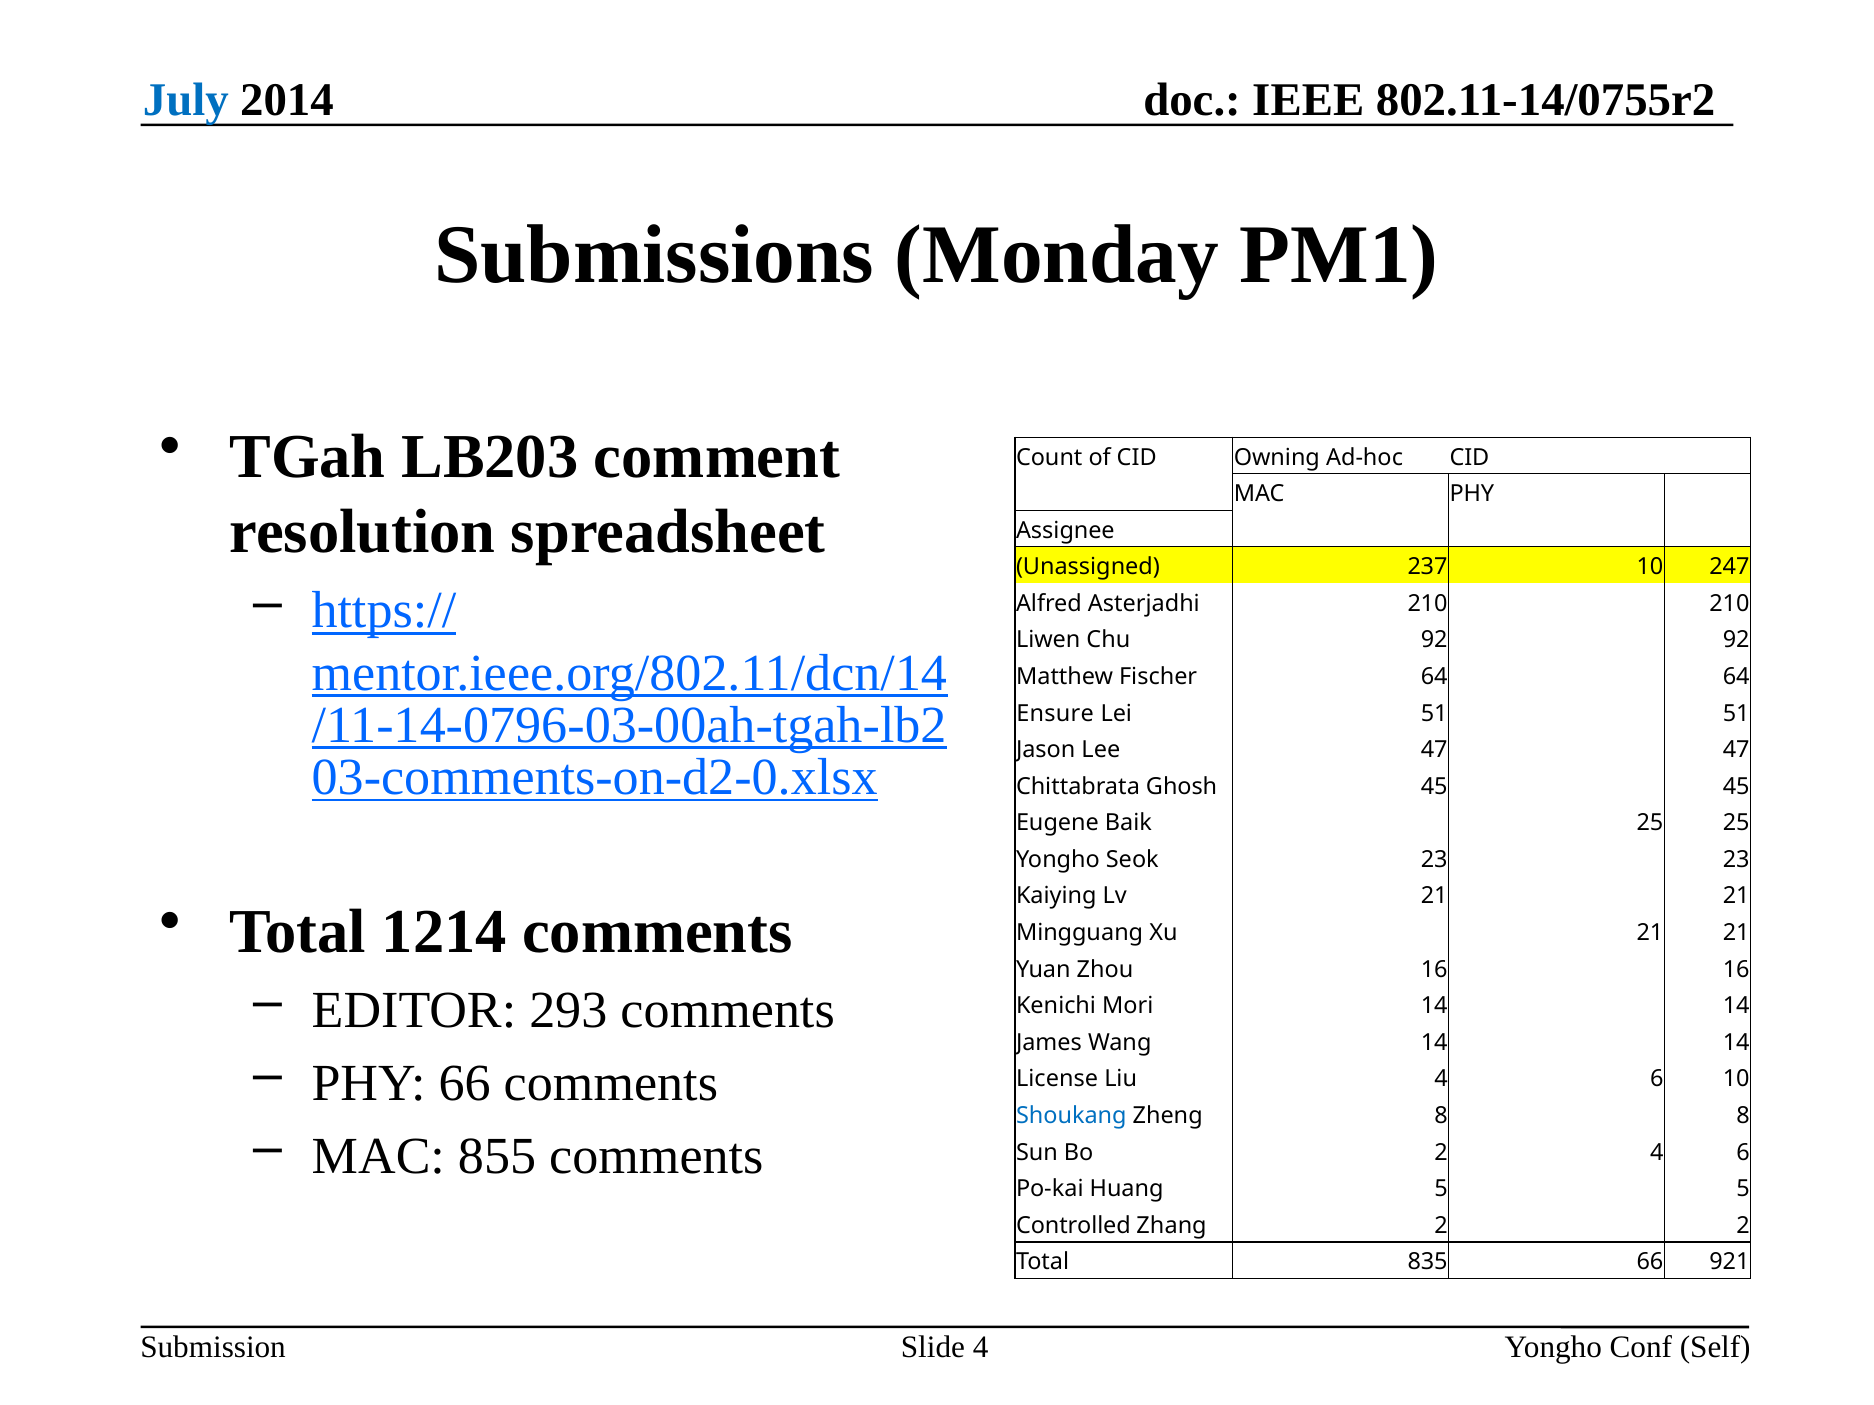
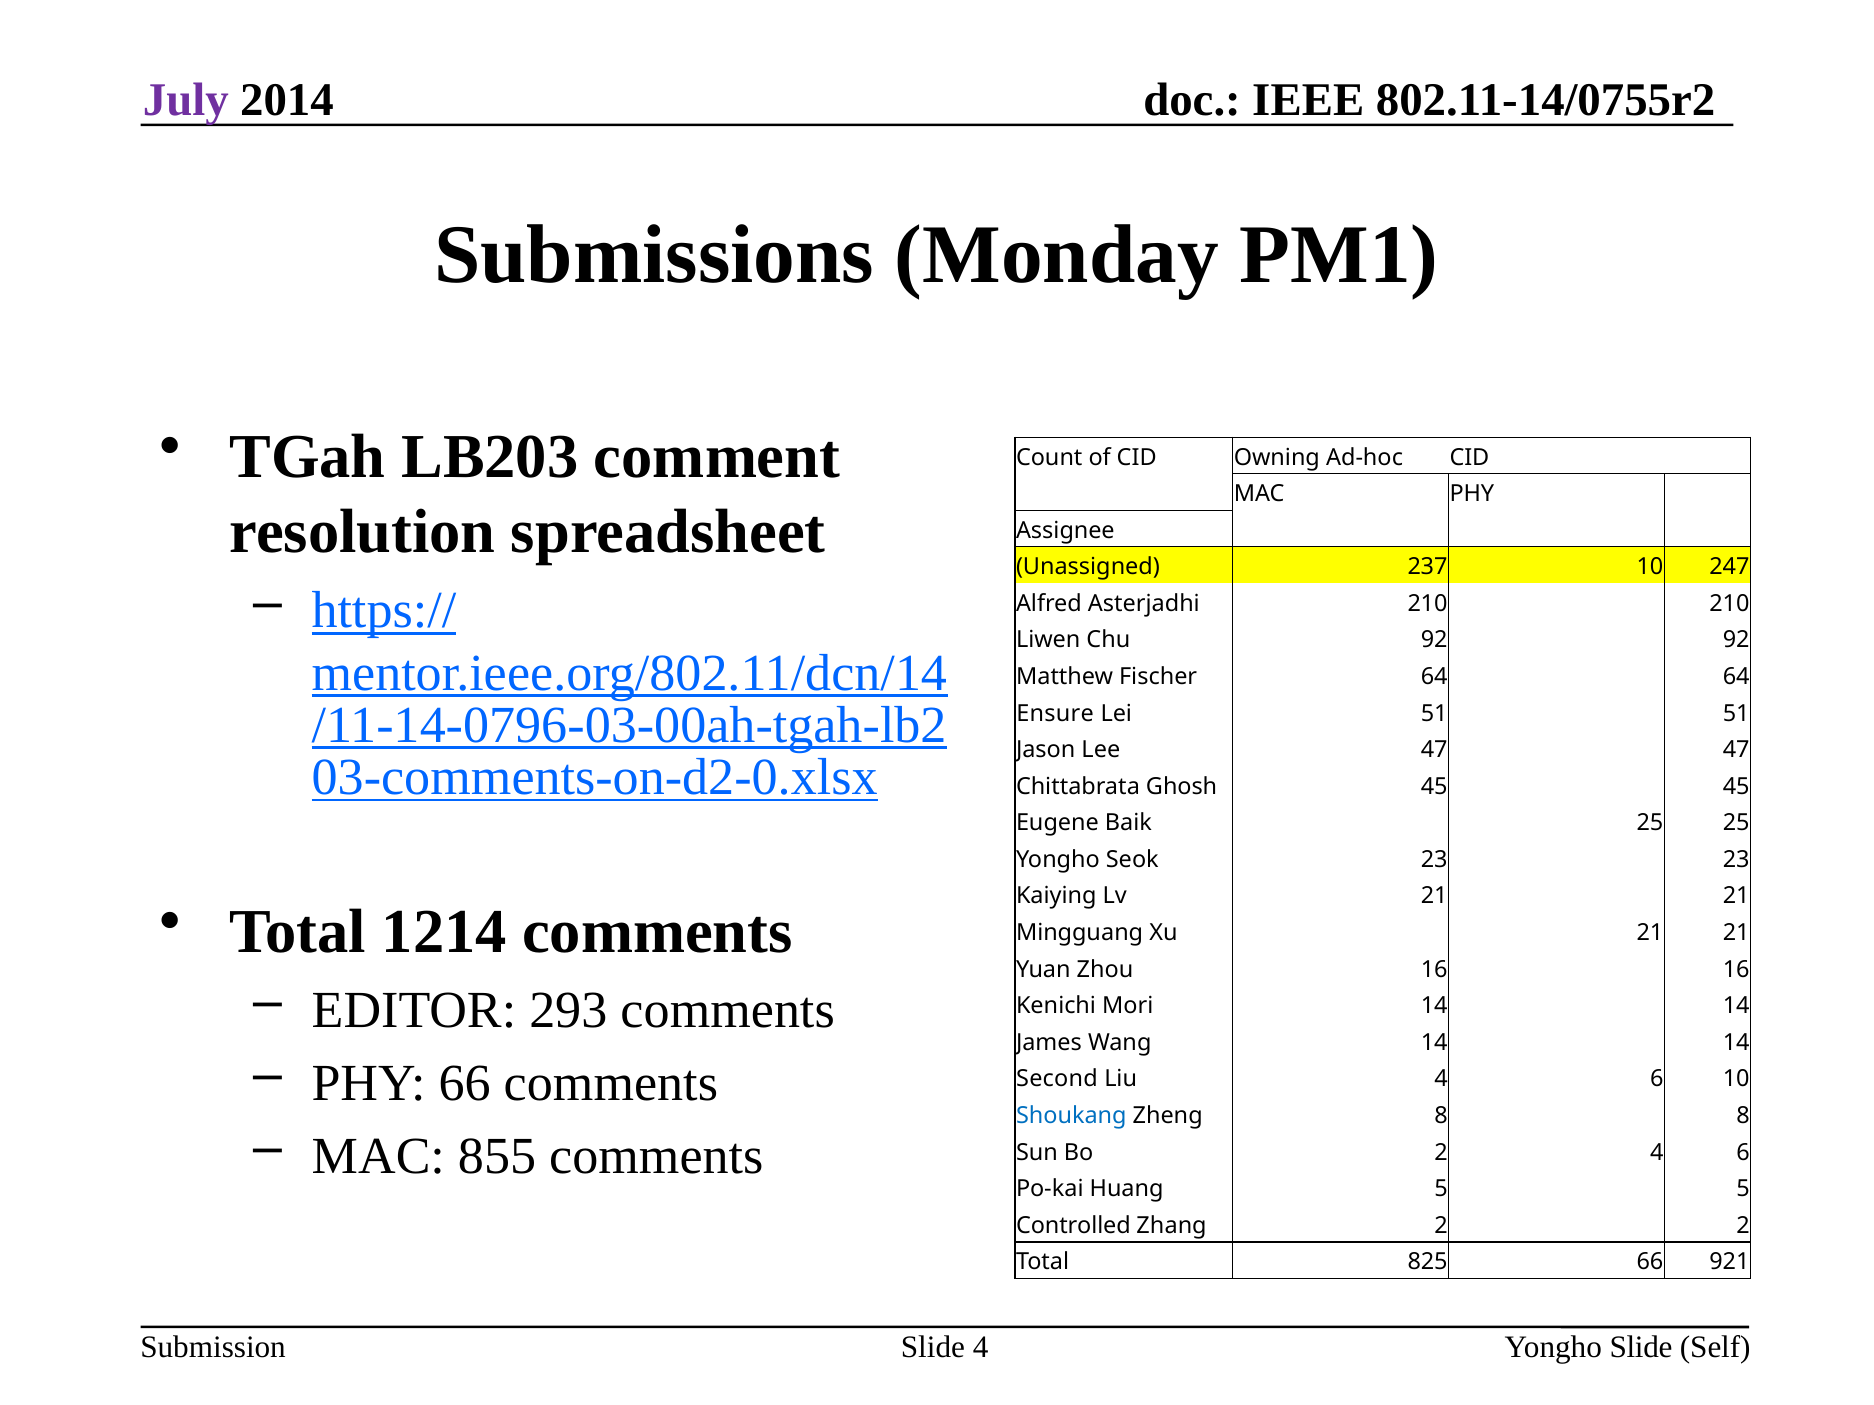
July colour: blue -> purple
License: License -> Second
835: 835 -> 825
Yongho Conf: Conf -> Slide
